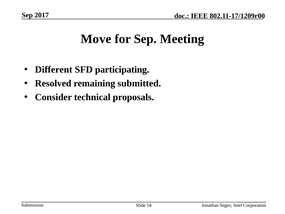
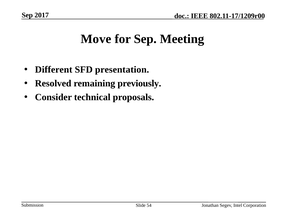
participating: participating -> presentation
submitted: submitted -> previously
